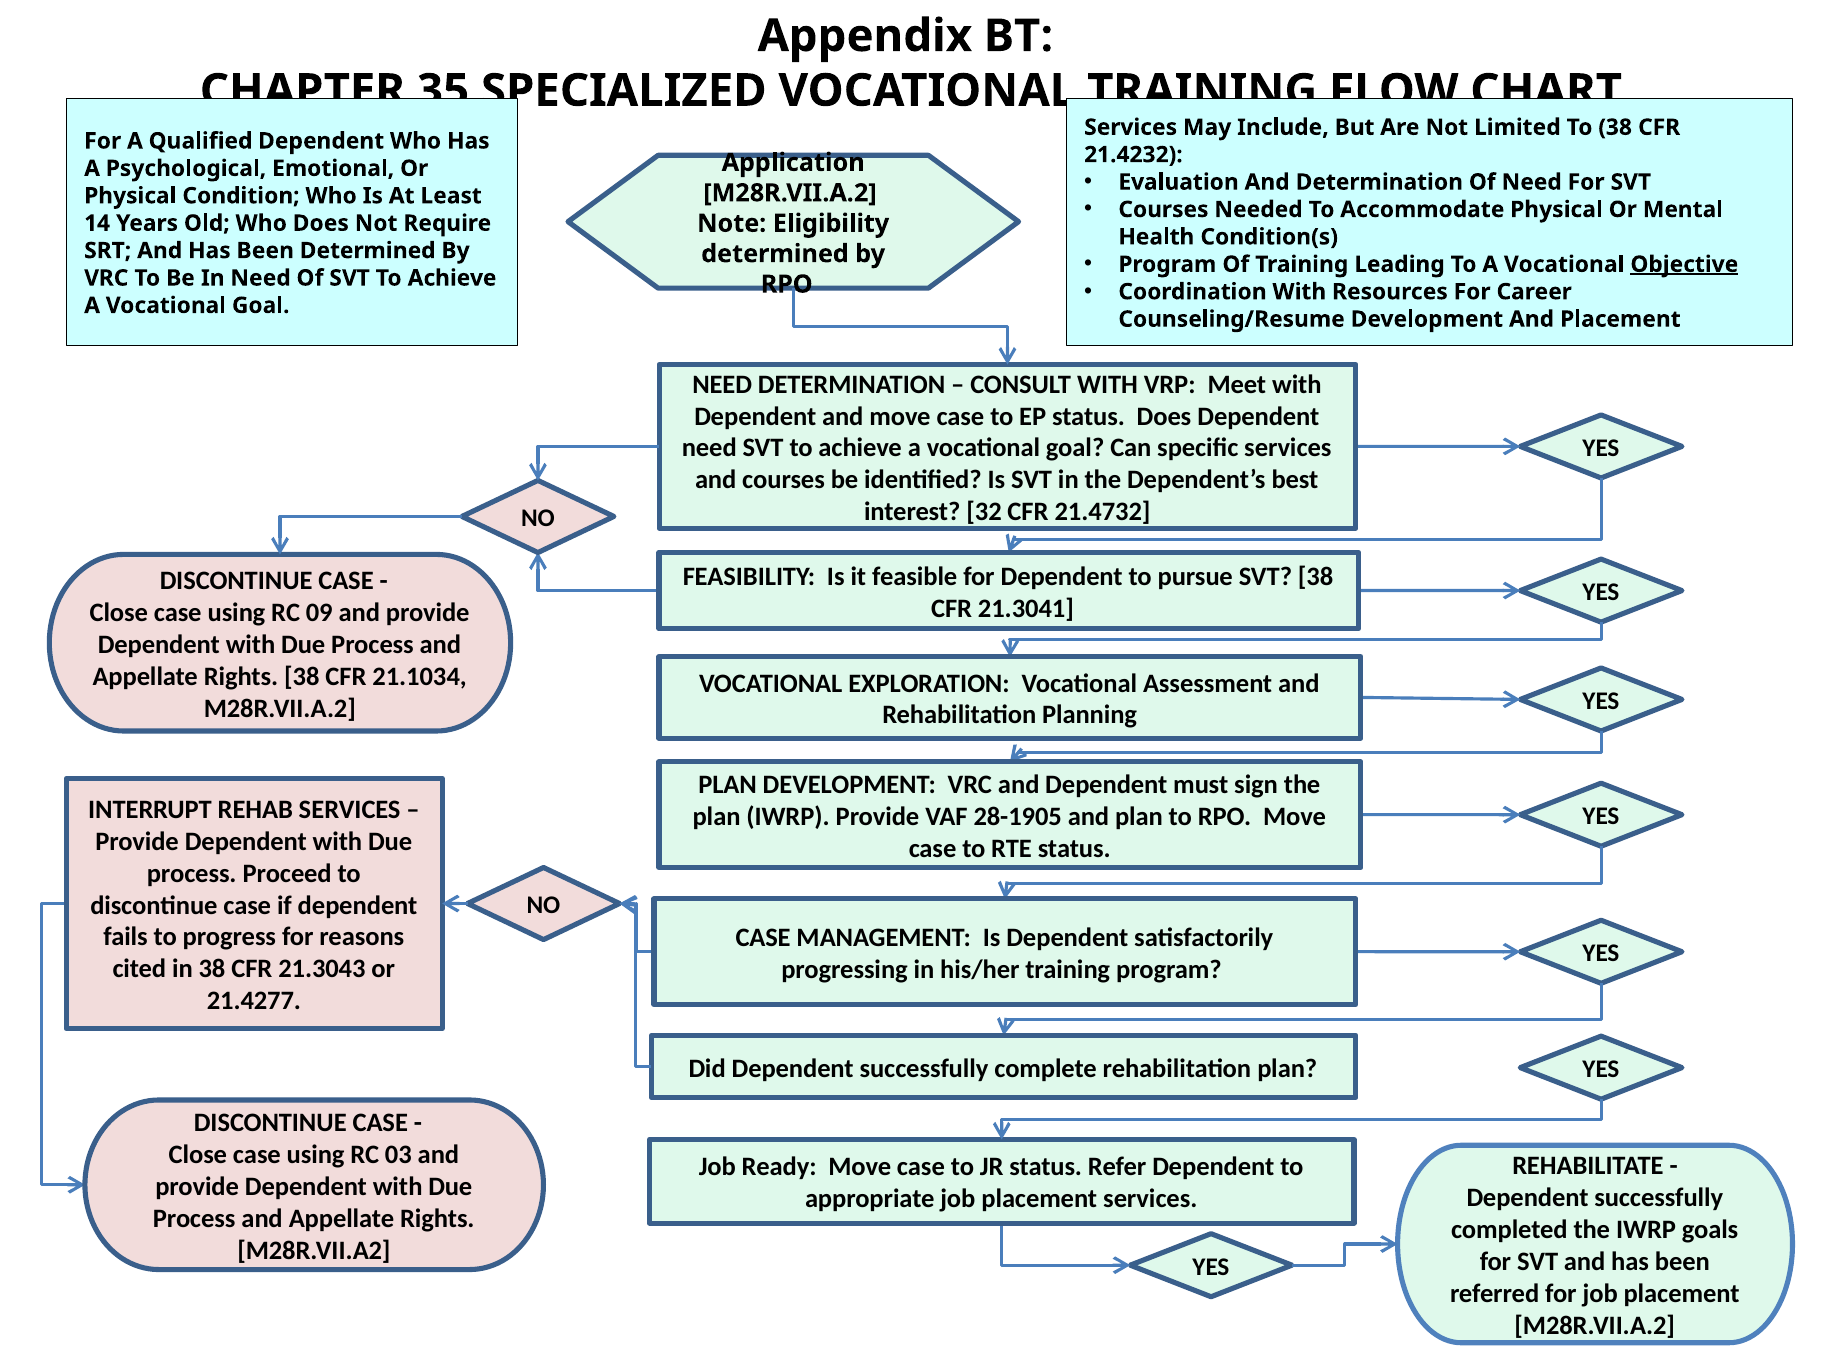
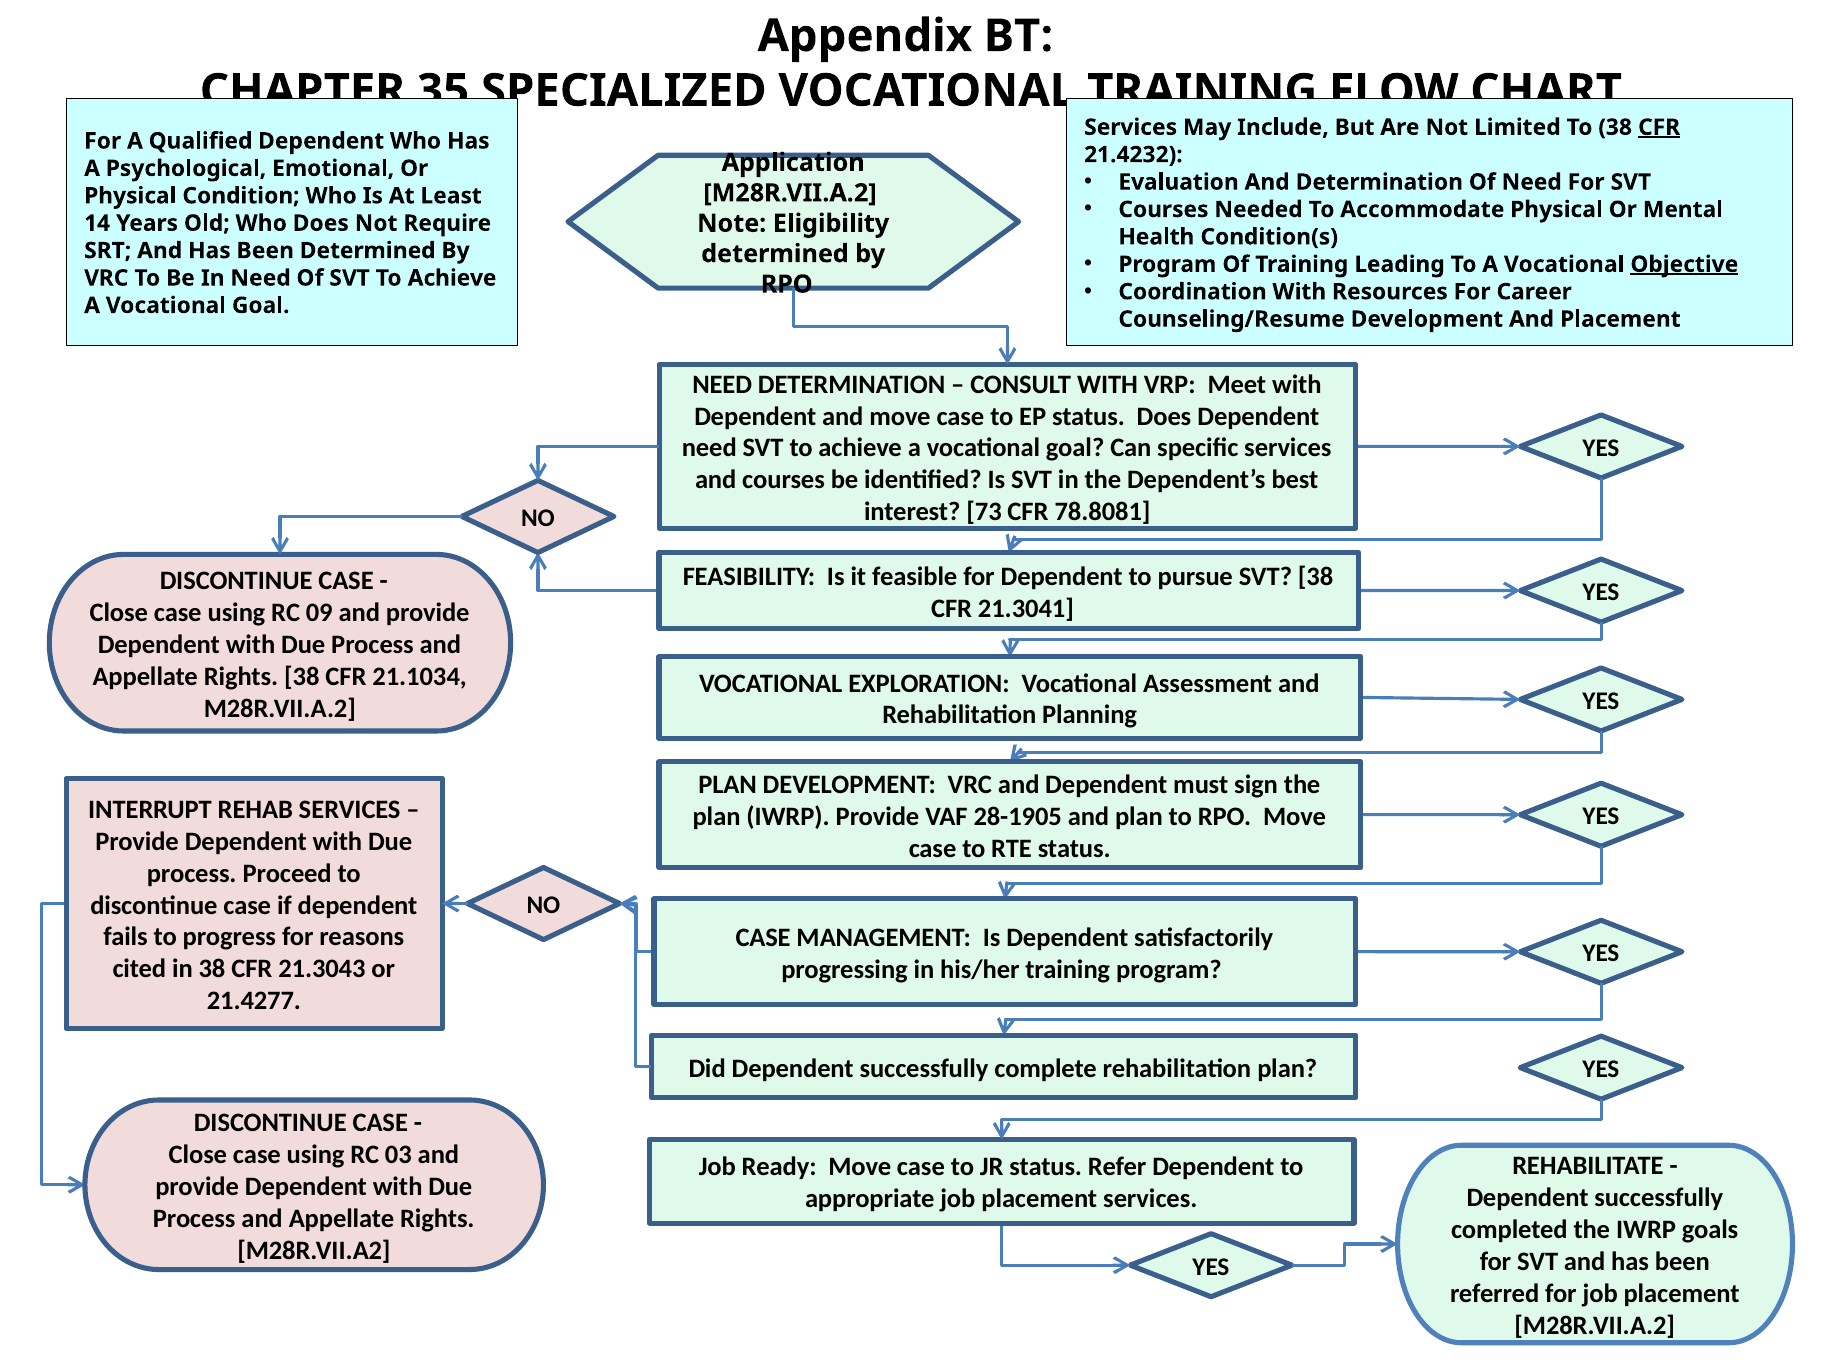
CFR at (1659, 127) underline: none -> present
32: 32 -> 73
21.4732: 21.4732 -> 78.8081
